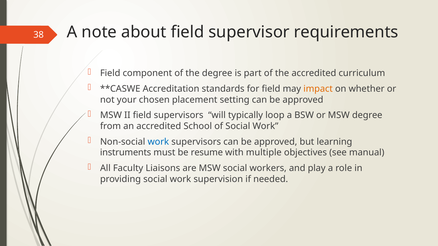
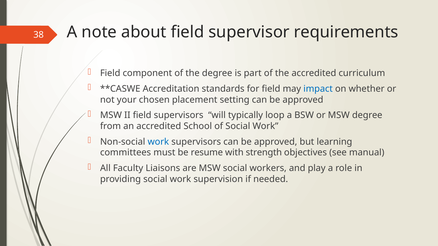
impact colour: orange -> blue
instruments: instruments -> committees
multiple: multiple -> strength
